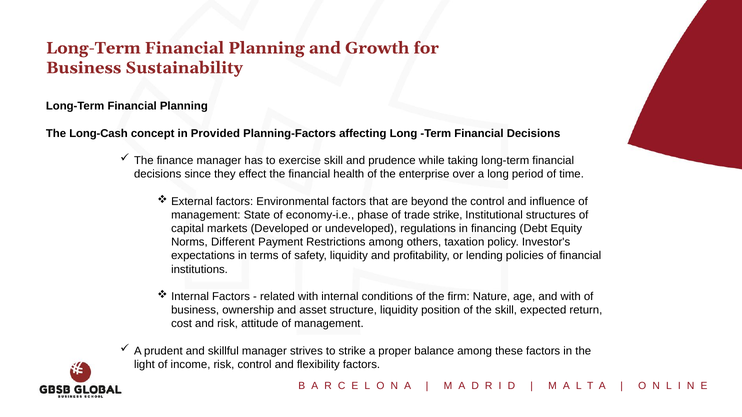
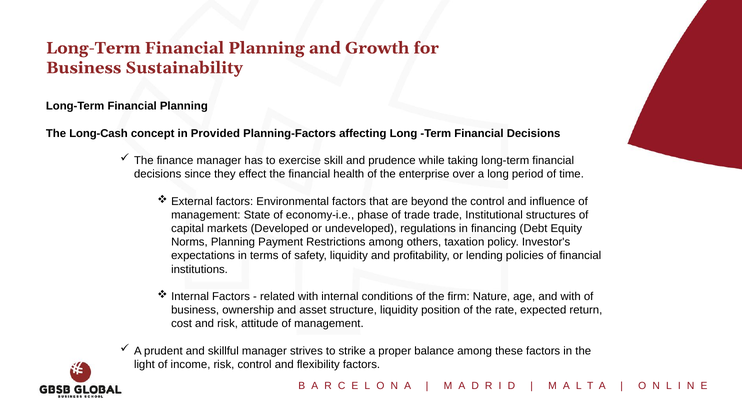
trade strike: strike -> trade
Norms Different: Different -> Planning
the skill: skill -> rate
